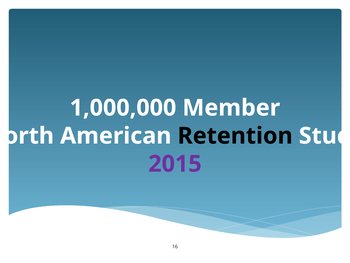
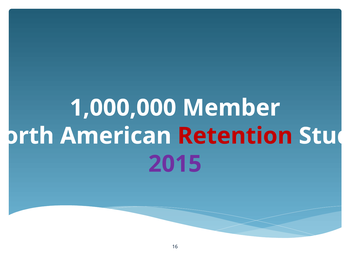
Retention colour: black -> red
